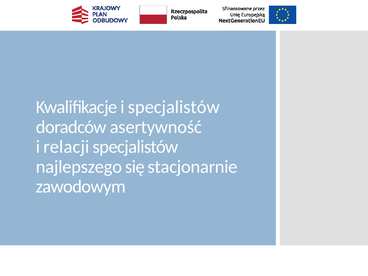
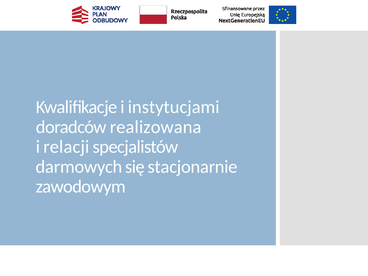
i specjalistów: specjalistów -> instytucjami
asertywność: asertywność -> realizowana
najlepszego: najlepszego -> darmowych
